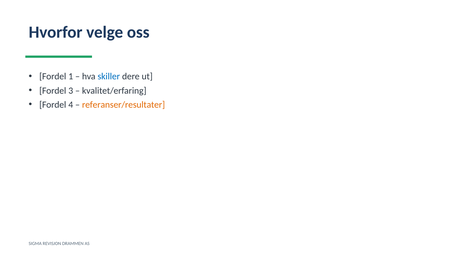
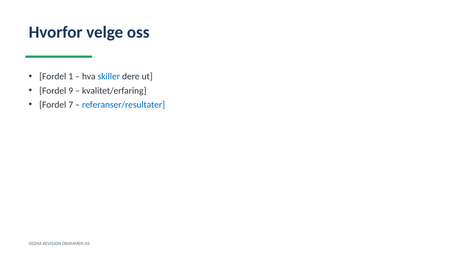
3: 3 -> 9
4: 4 -> 7
referanser/resultater colour: orange -> blue
